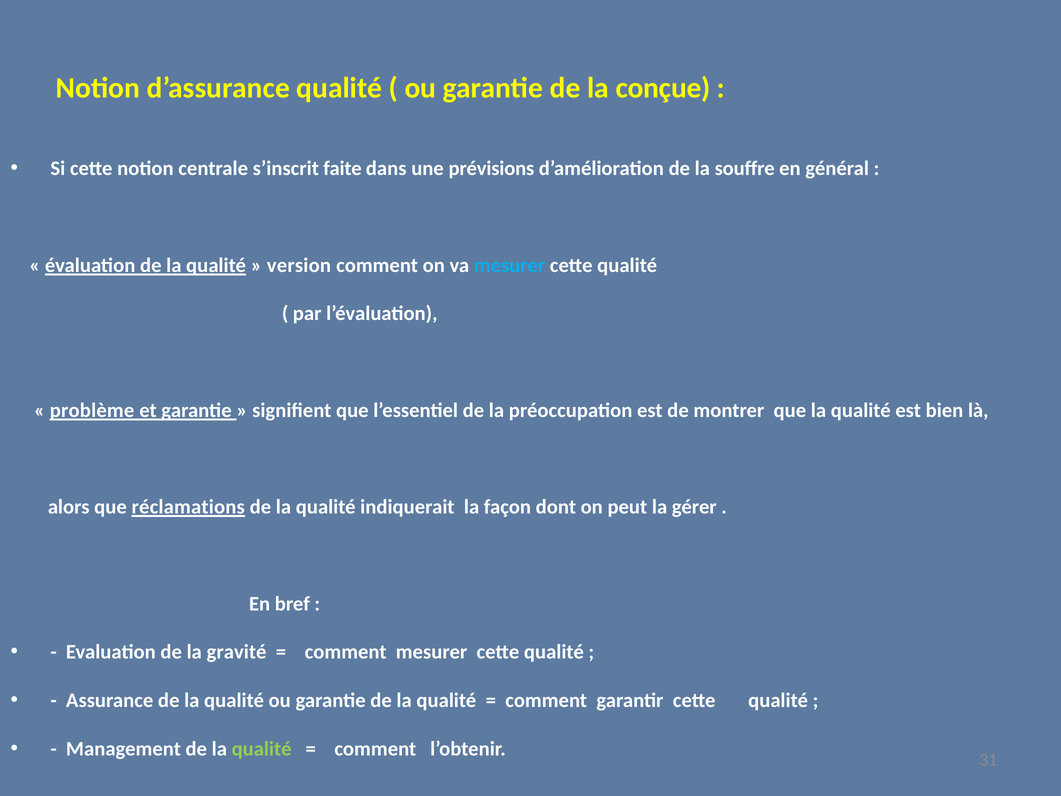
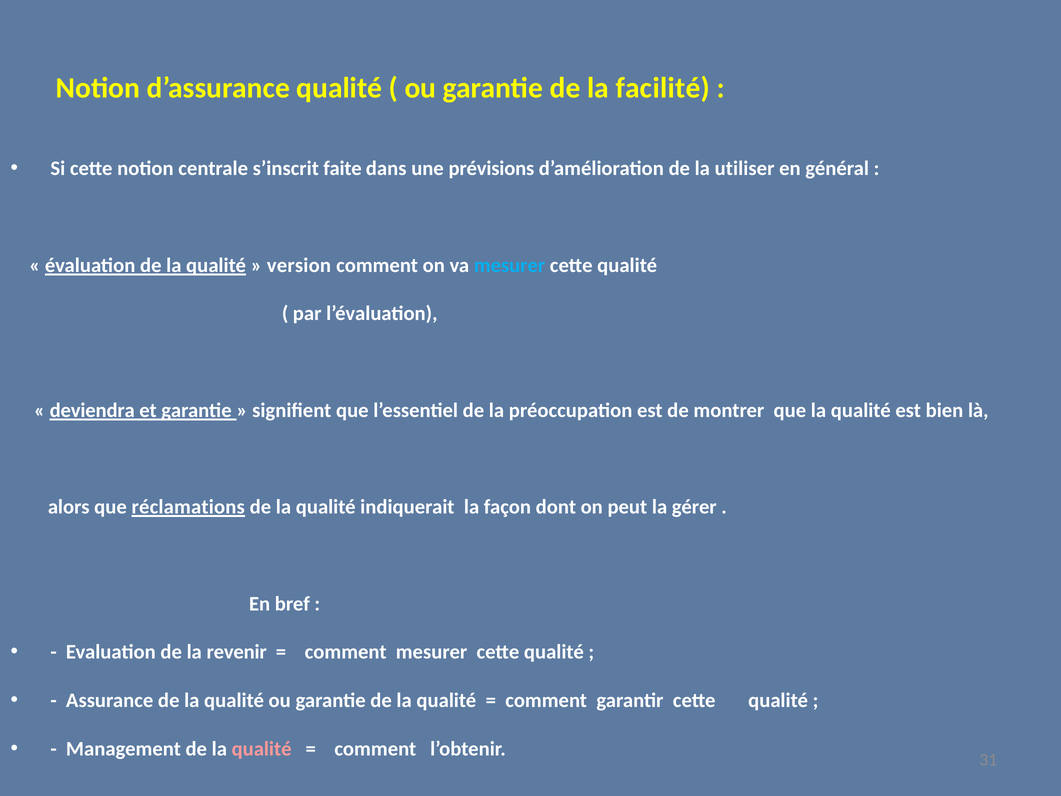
conçue: conçue -> facilité
souffre: souffre -> utiliser
problème: problème -> deviendra
gravité: gravité -> revenir
qualité at (262, 749) colour: light green -> pink
